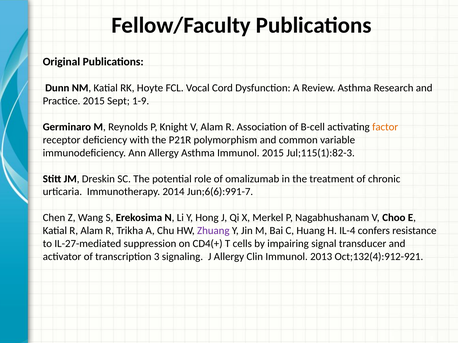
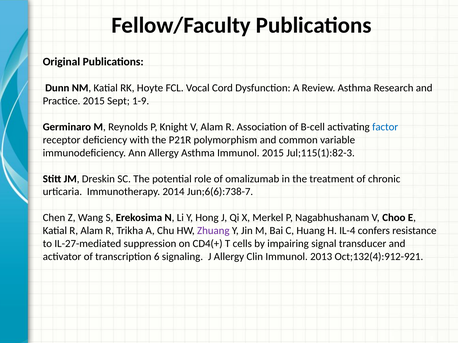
factor colour: orange -> blue
Jun;6(6):991-7: Jun;6(6):991-7 -> Jun;6(6):738-7
3: 3 -> 6
